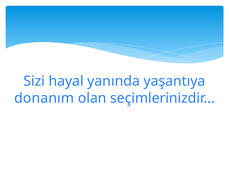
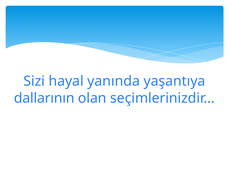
donanım: donanım -> dallarının
